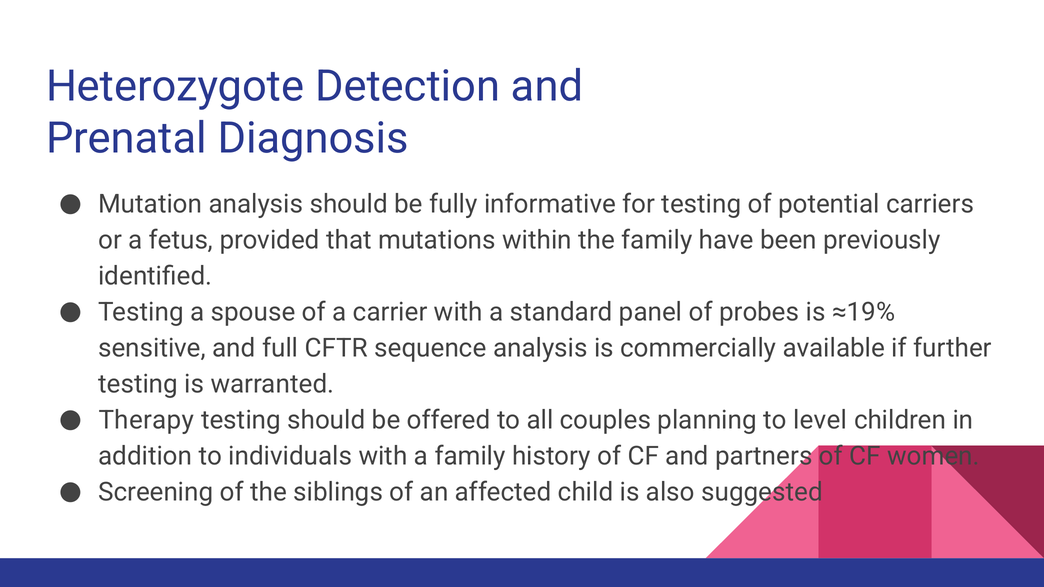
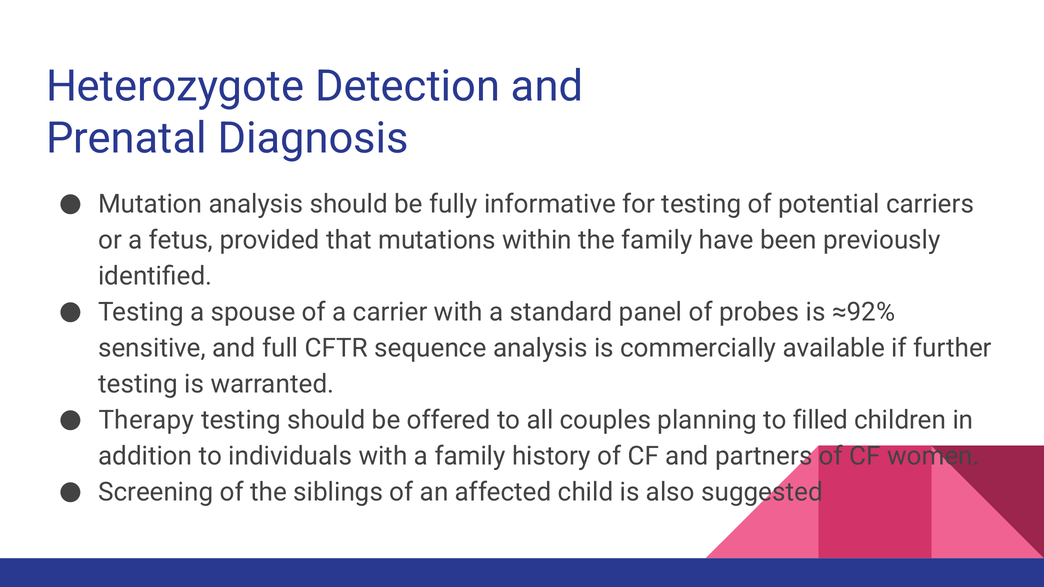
≈19%: ≈19% -> ≈92%
level: level -> filled
